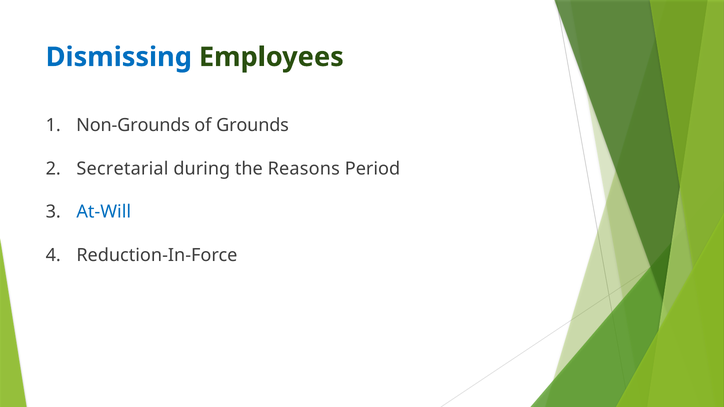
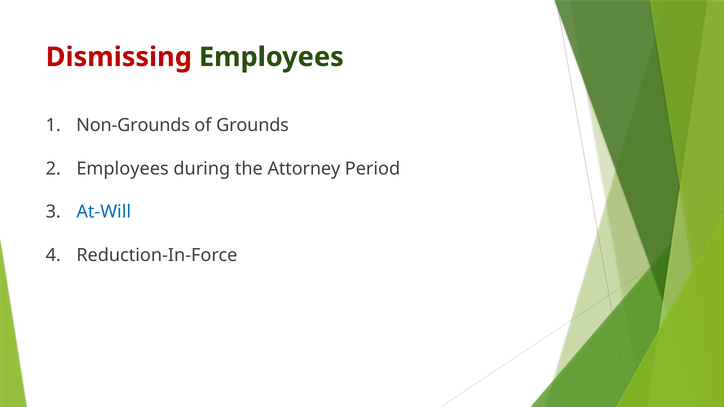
Dismissing colour: blue -> red
2 Secretarial: Secretarial -> Employees
Reasons: Reasons -> Attorney
